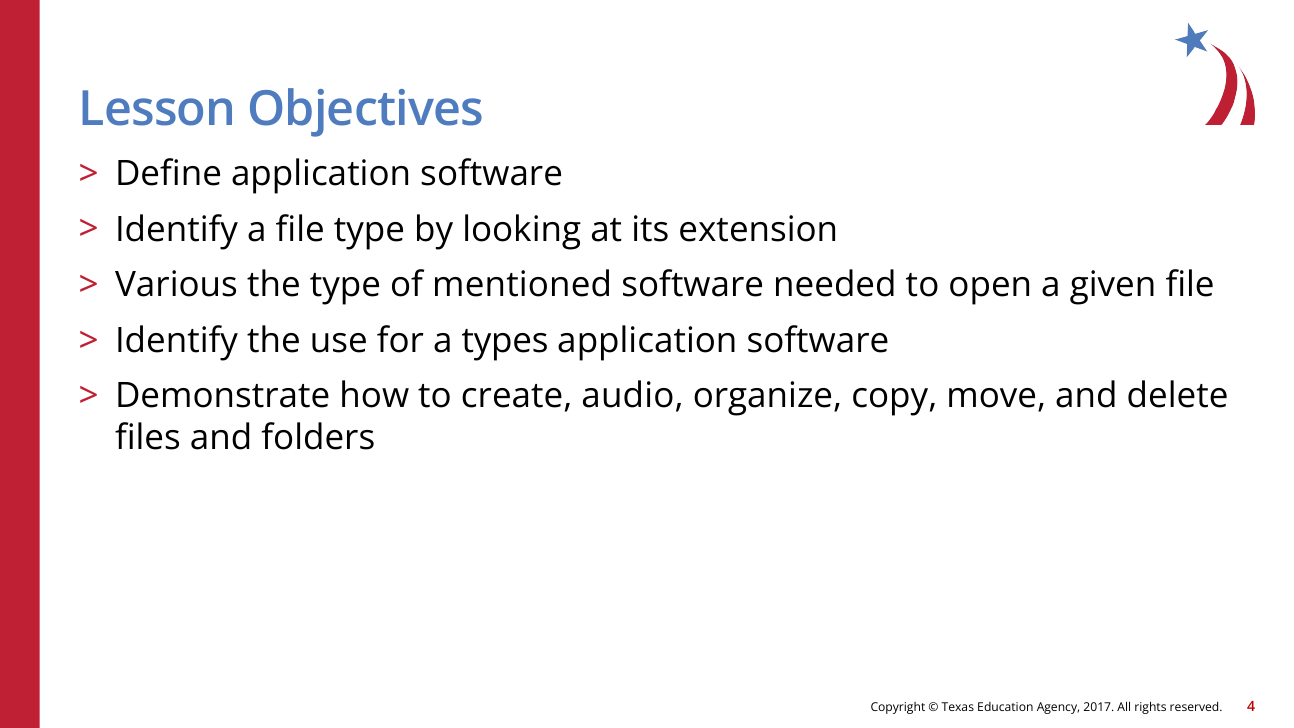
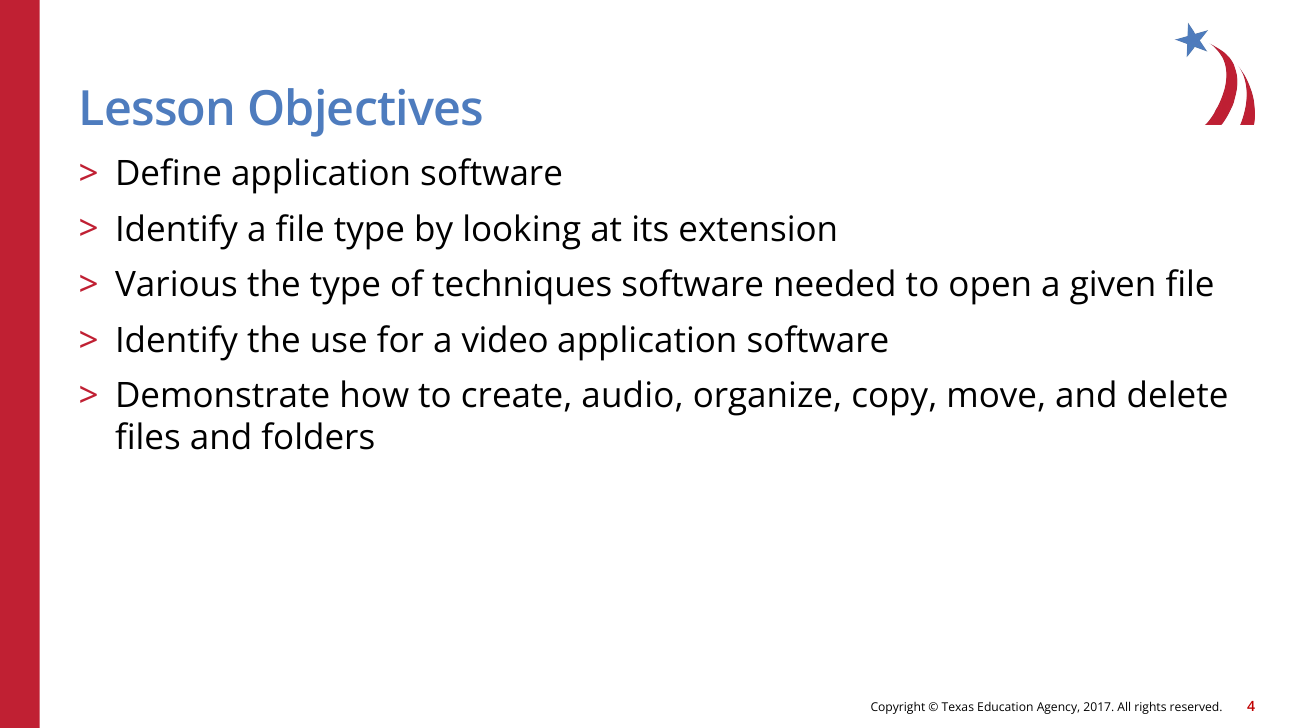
mentioned: mentioned -> techniques
types: types -> video
